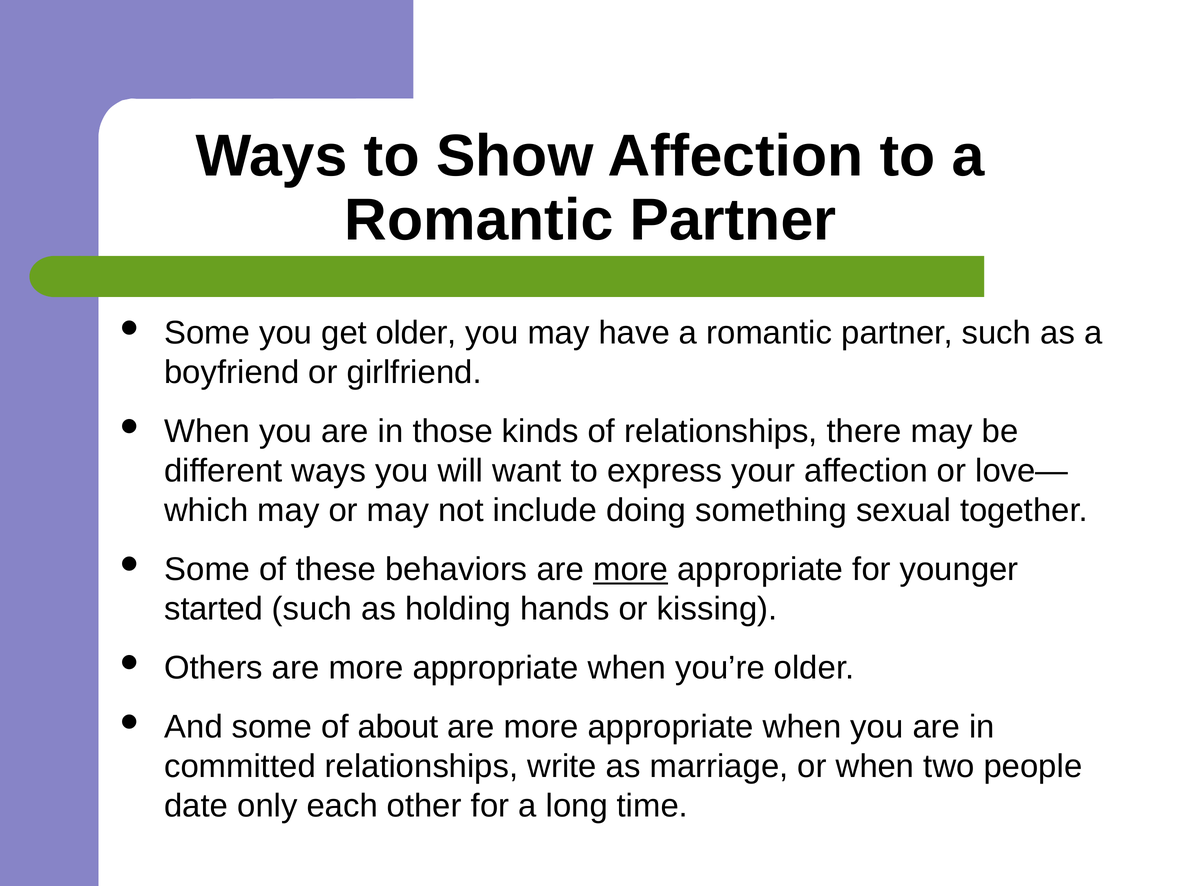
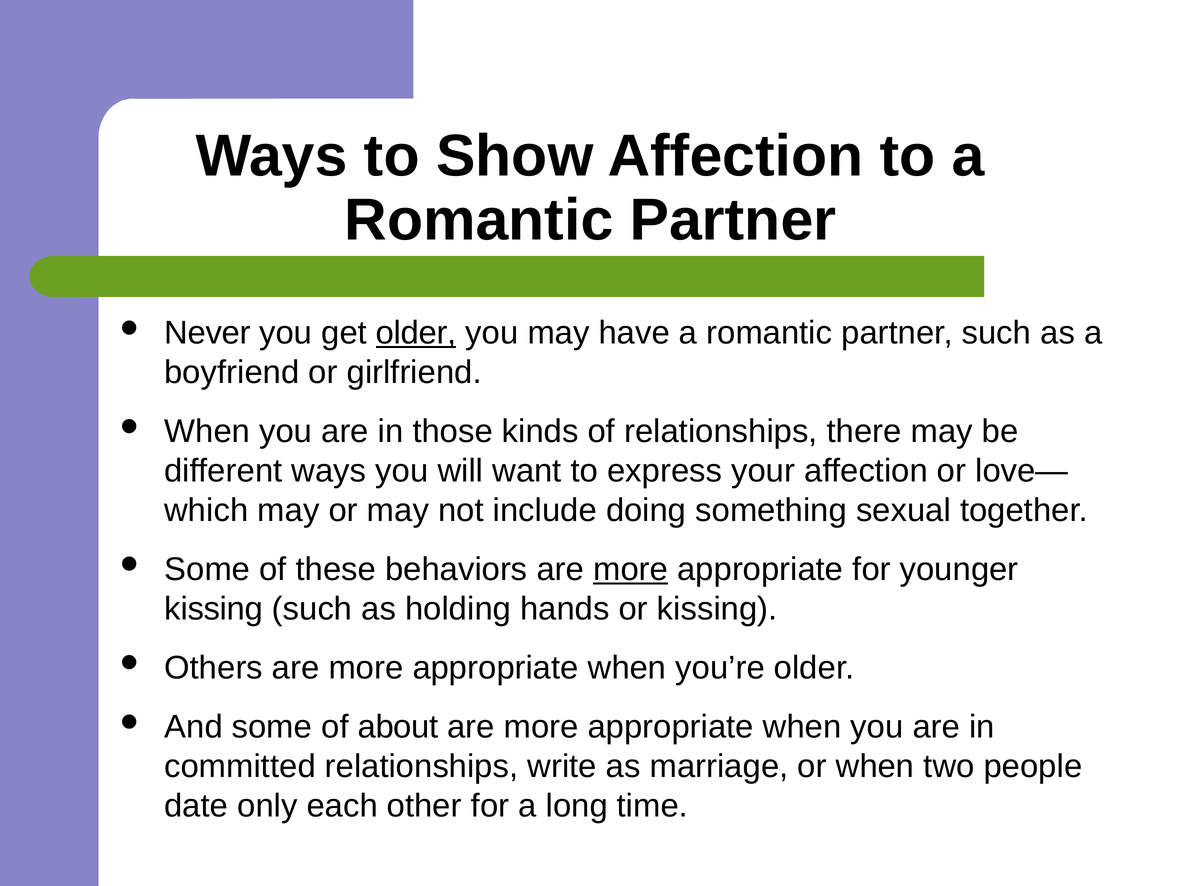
Some at (207, 333): Some -> Never
older at (416, 333) underline: none -> present
started at (214, 609): started -> kissing
